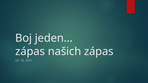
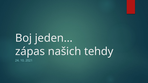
našich zápas: zápas -> tehdy
